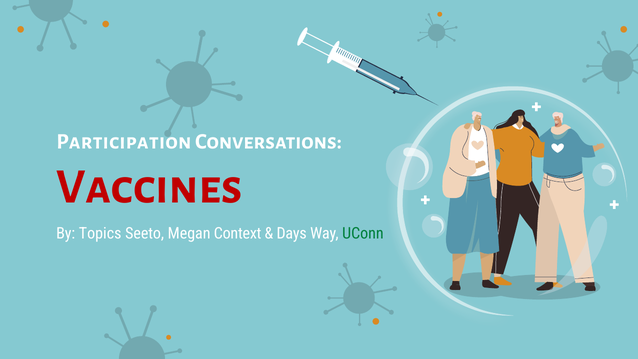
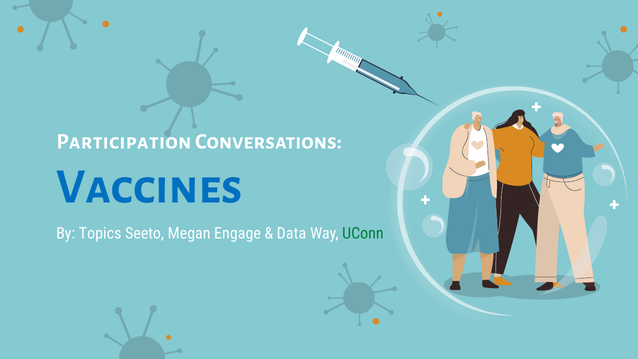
Vaccines colour: red -> blue
Context: Context -> Engage
Days: Days -> Data
